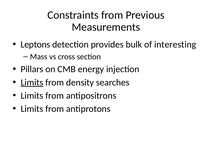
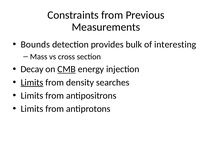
Leptons: Leptons -> Bounds
Pillars: Pillars -> Decay
CMB underline: none -> present
